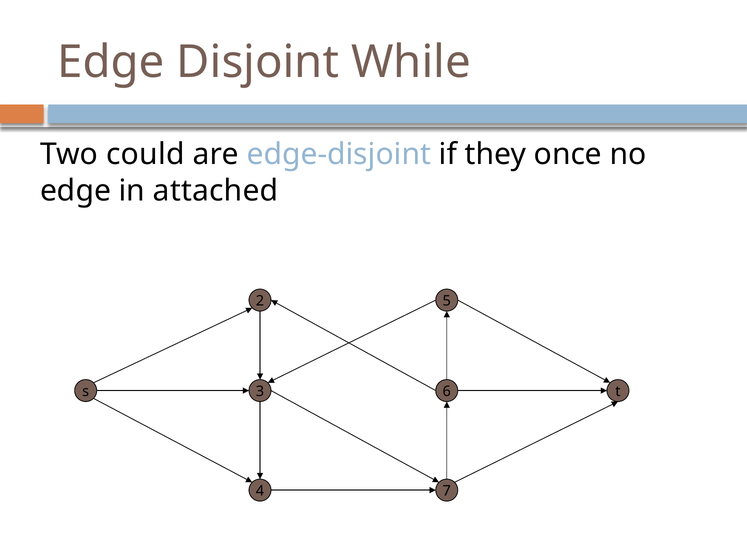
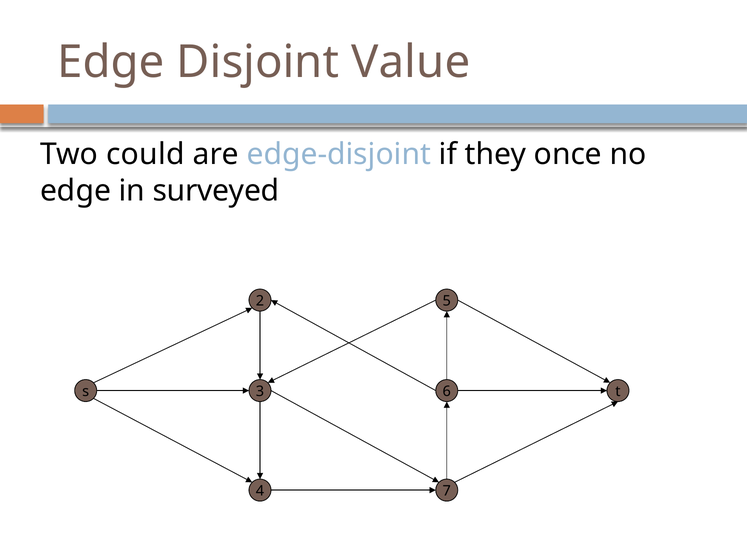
While: While -> Value
attached: attached -> surveyed
